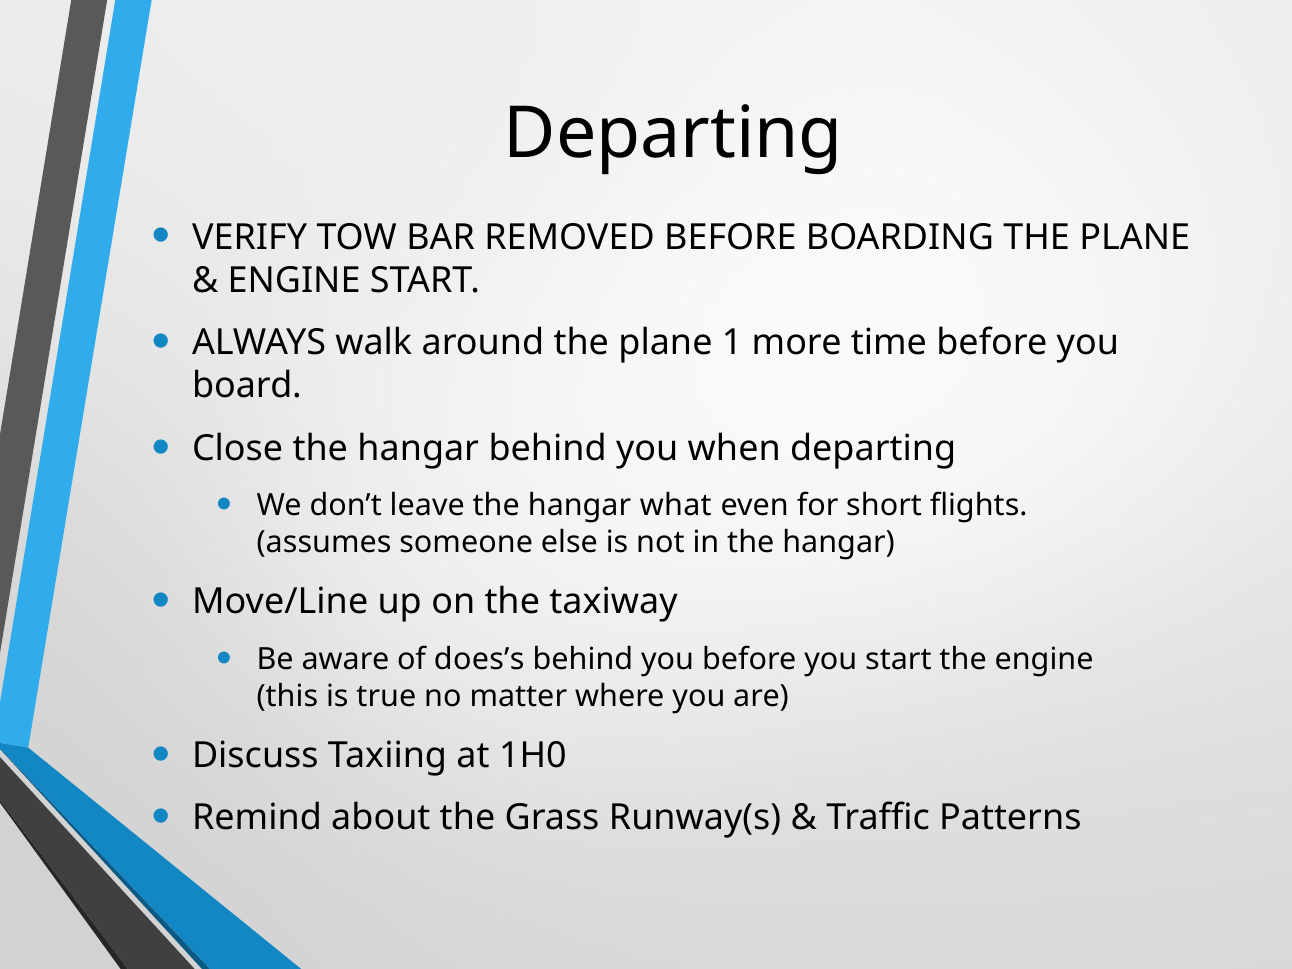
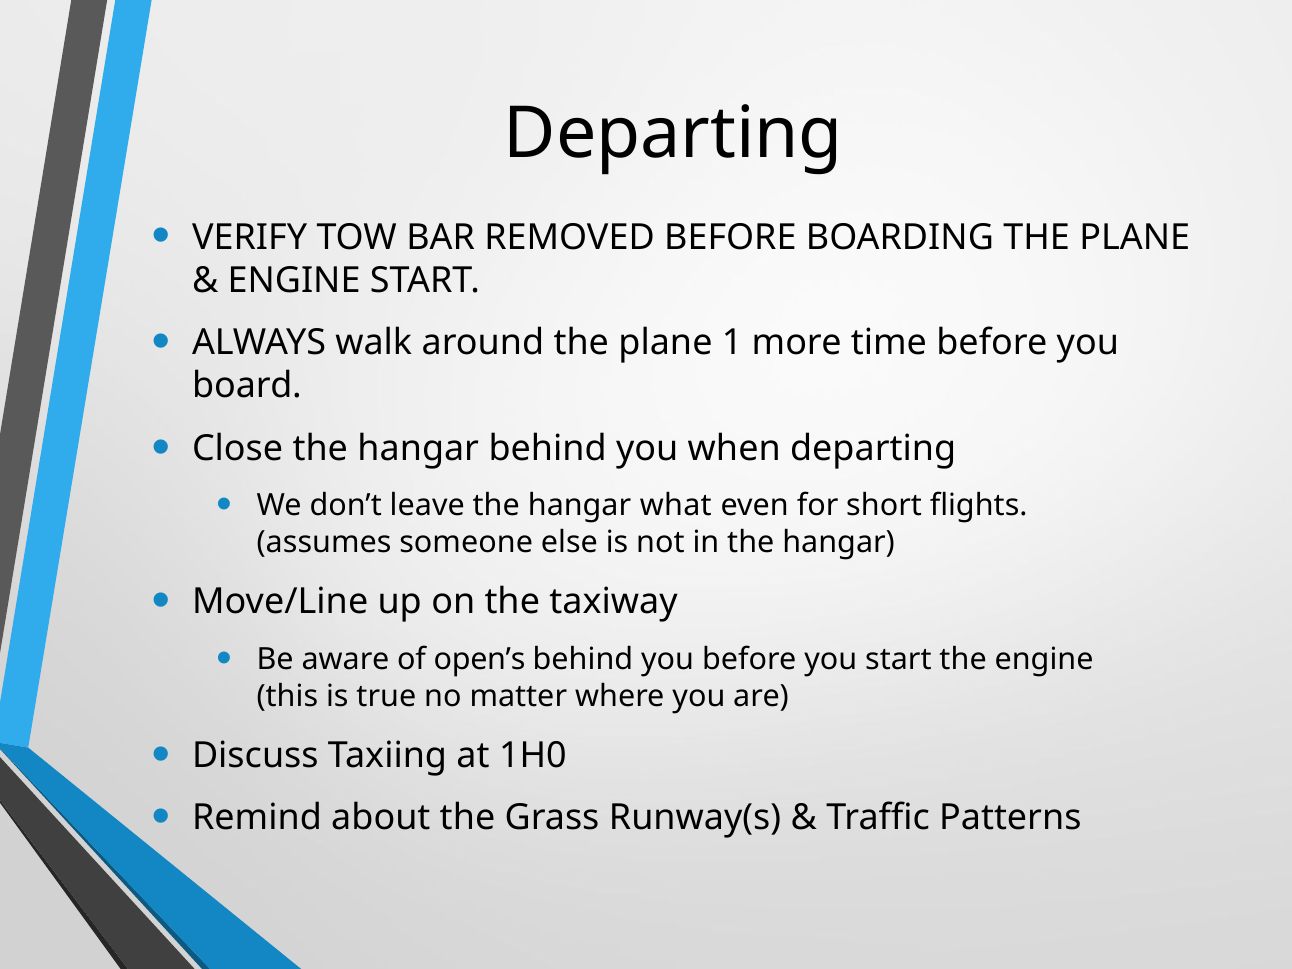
does’s: does’s -> open’s
